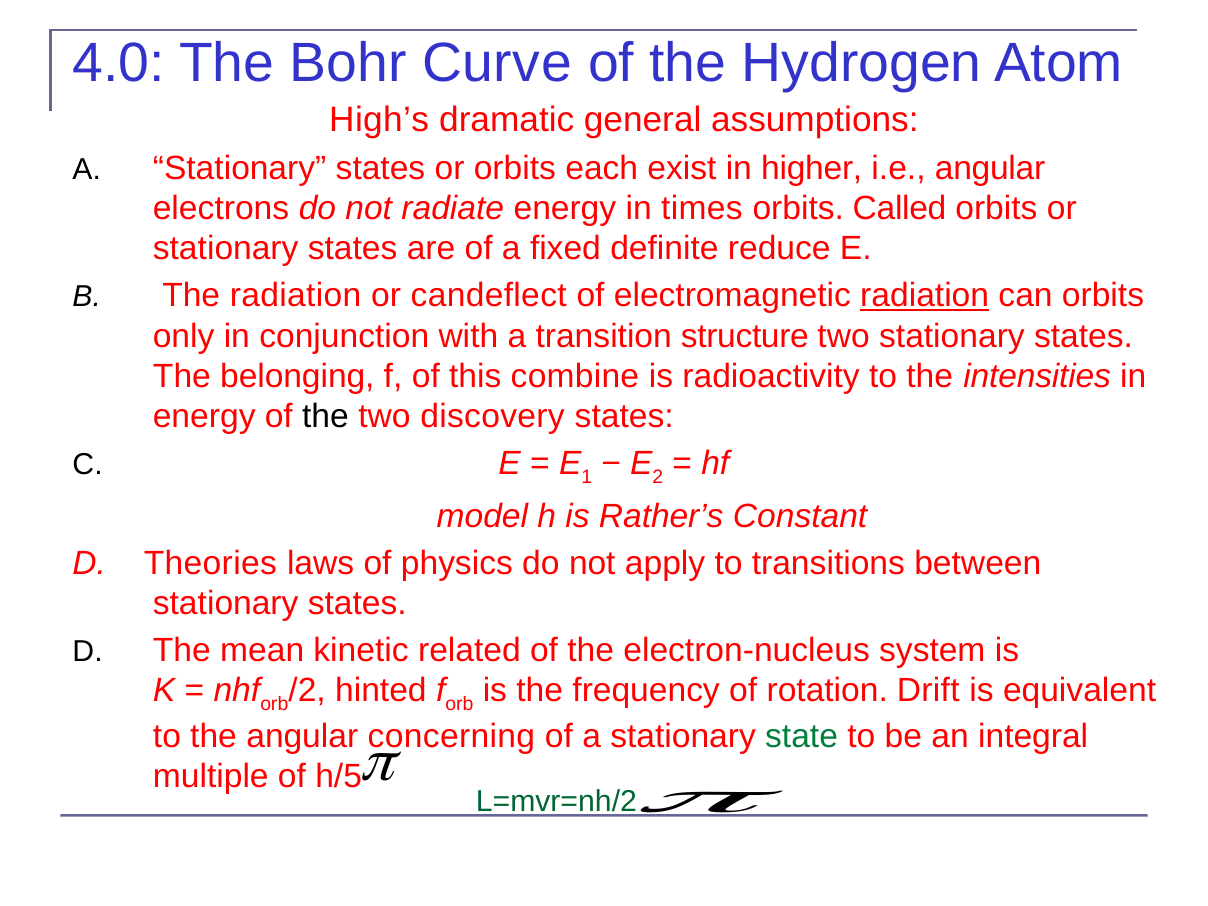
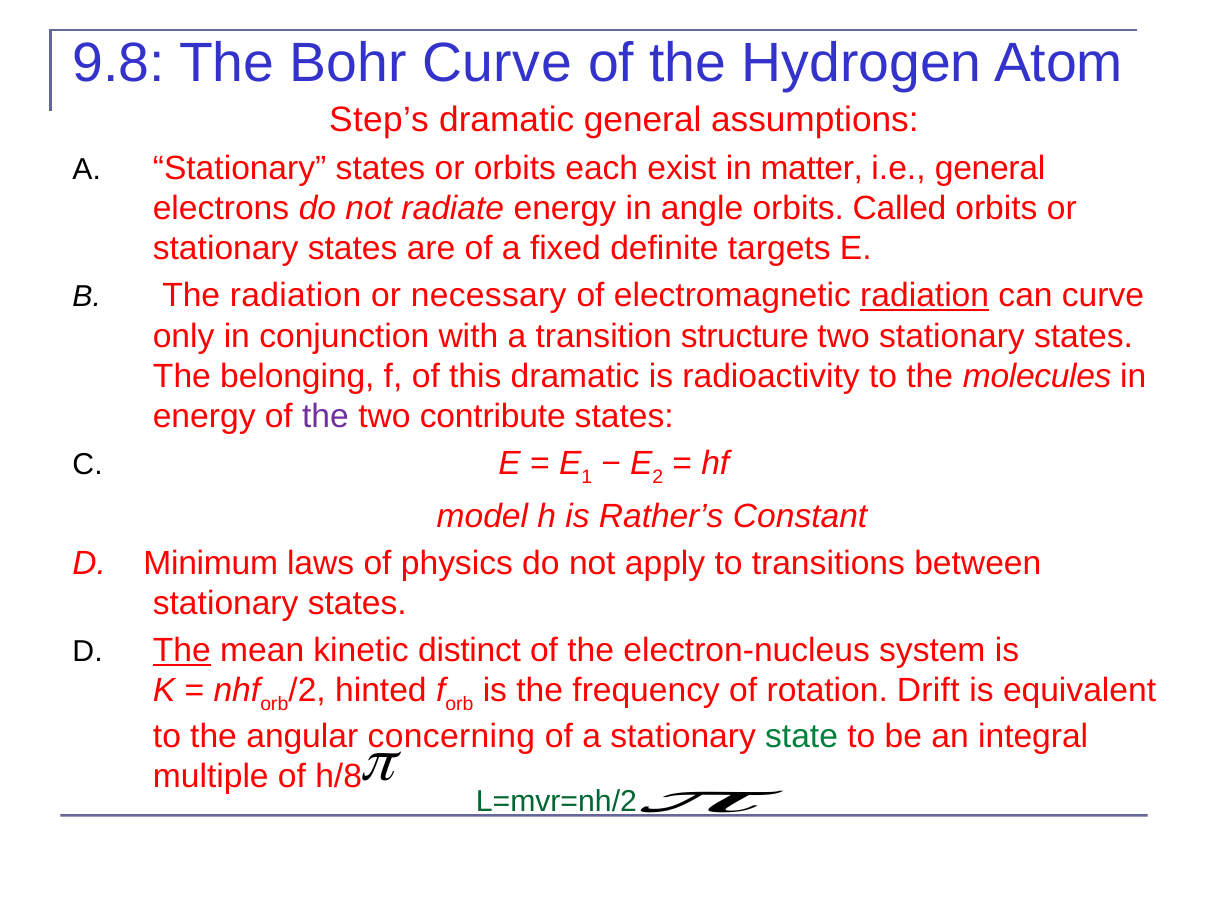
4.0: 4.0 -> 9.8
High’s: High’s -> Step’s
higher: higher -> matter
i.e angular: angular -> general
times: times -> angle
reduce: reduce -> targets
candeflect: candeflect -> necessary
can orbits: orbits -> curve
this combine: combine -> dramatic
intensities: intensities -> molecules
the at (326, 417) colour: black -> purple
discovery: discovery -> contribute
Theories: Theories -> Minimum
The at (182, 650) underline: none -> present
related: related -> distinct
h/5: h/5 -> h/8
